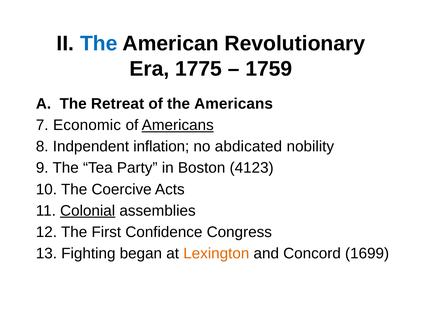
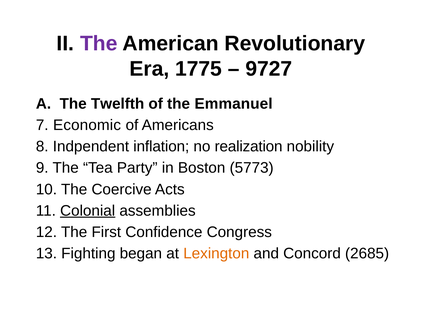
The at (99, 43) colour: blue -> purple
1759: 1759 -> 9727
Retreat: Retreat -> Twelfth
the Americans: Americans -> Emmanuel
Americans at (178, 125) underline: present -> none
abdicated: abdicated -> realization
4123: 4123 -> 5773
1699: 1699 -> 2685
